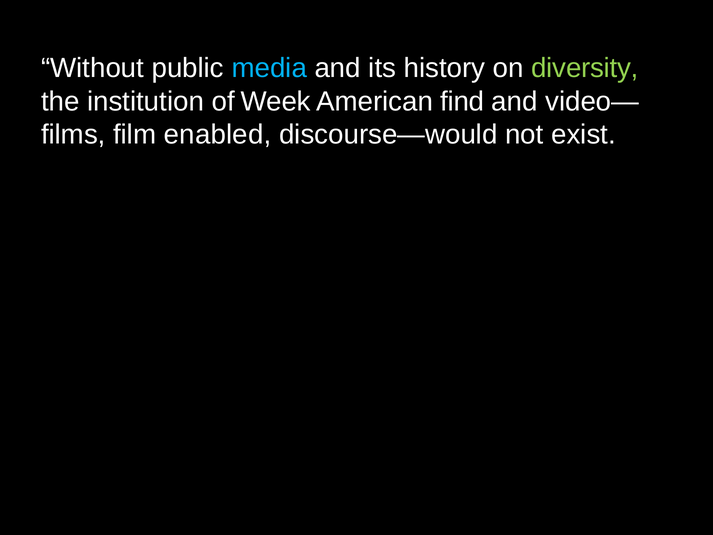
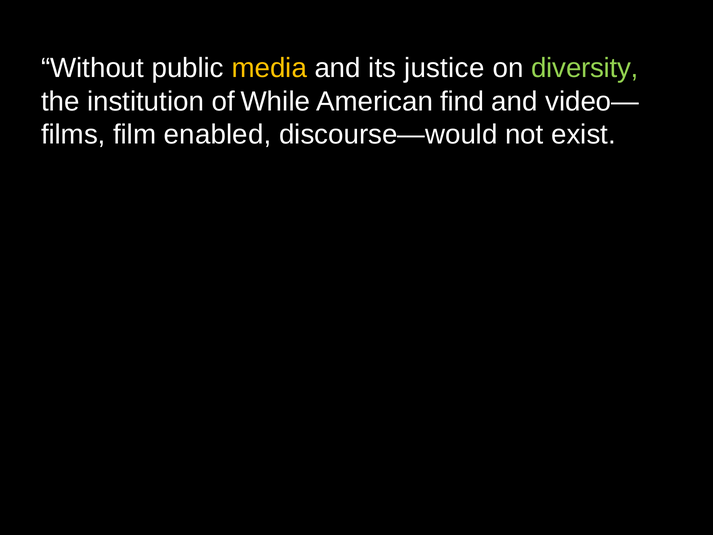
media colour: light blue -> yellow
history: history -> justice
Week: Week -> While
